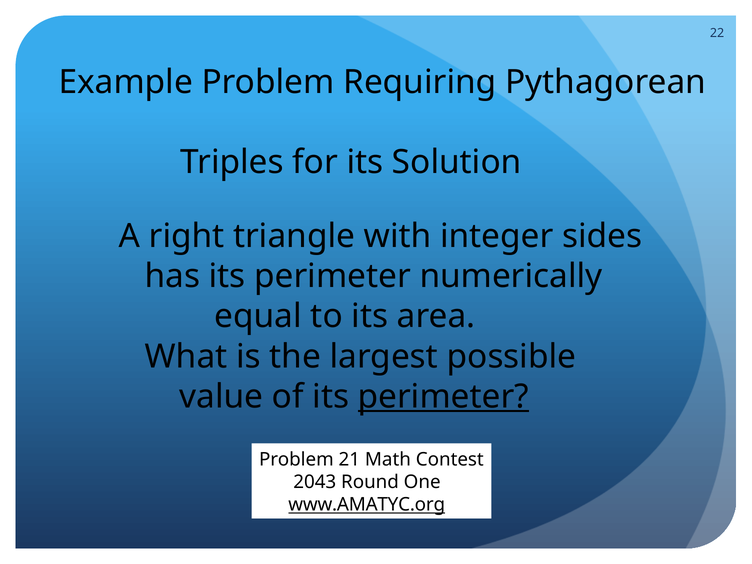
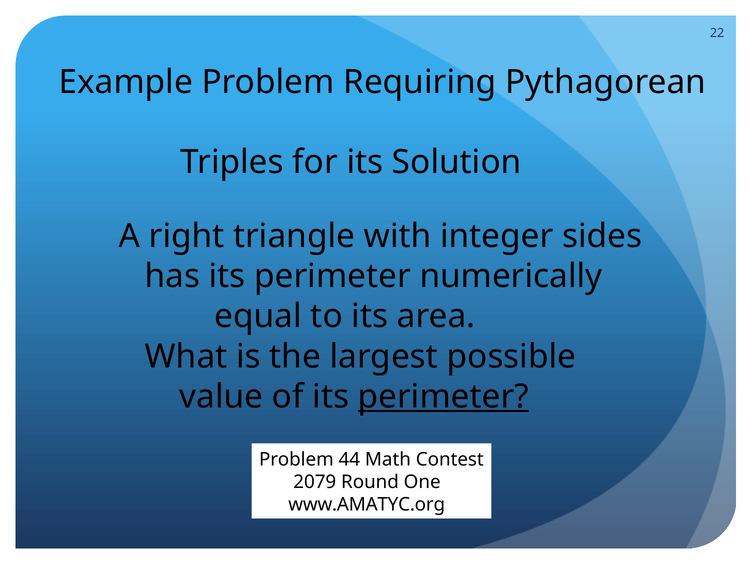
21: 21 -> 44
2043: 2043 -> 2079
www.AMATYC.org underline: present -> none
